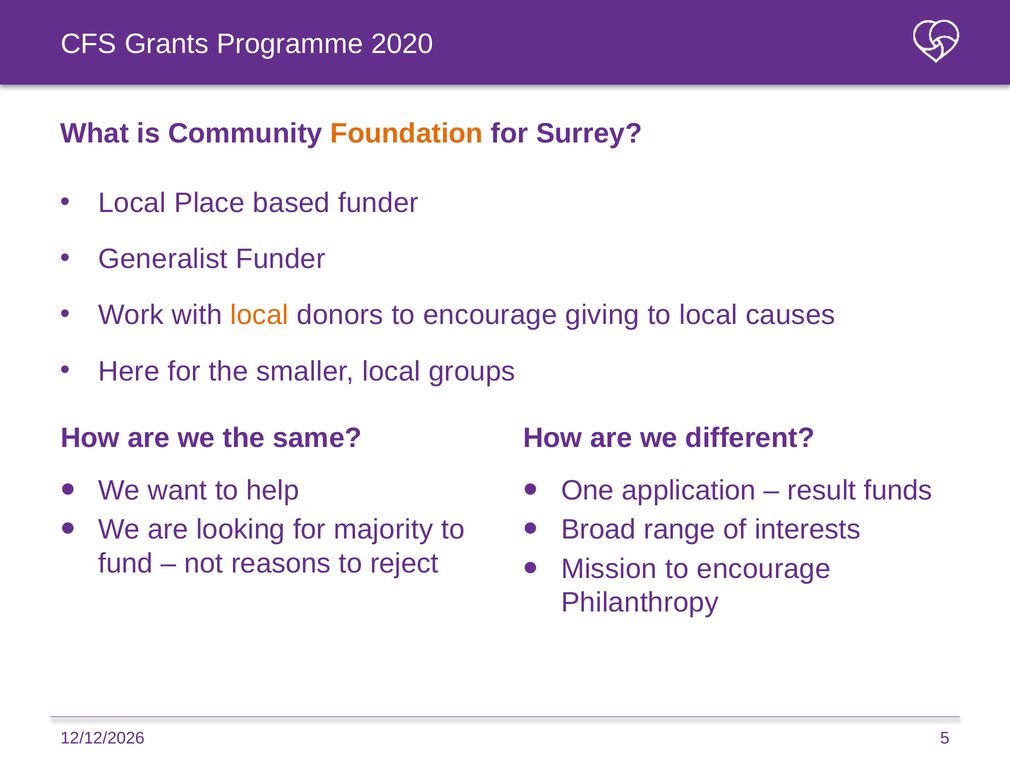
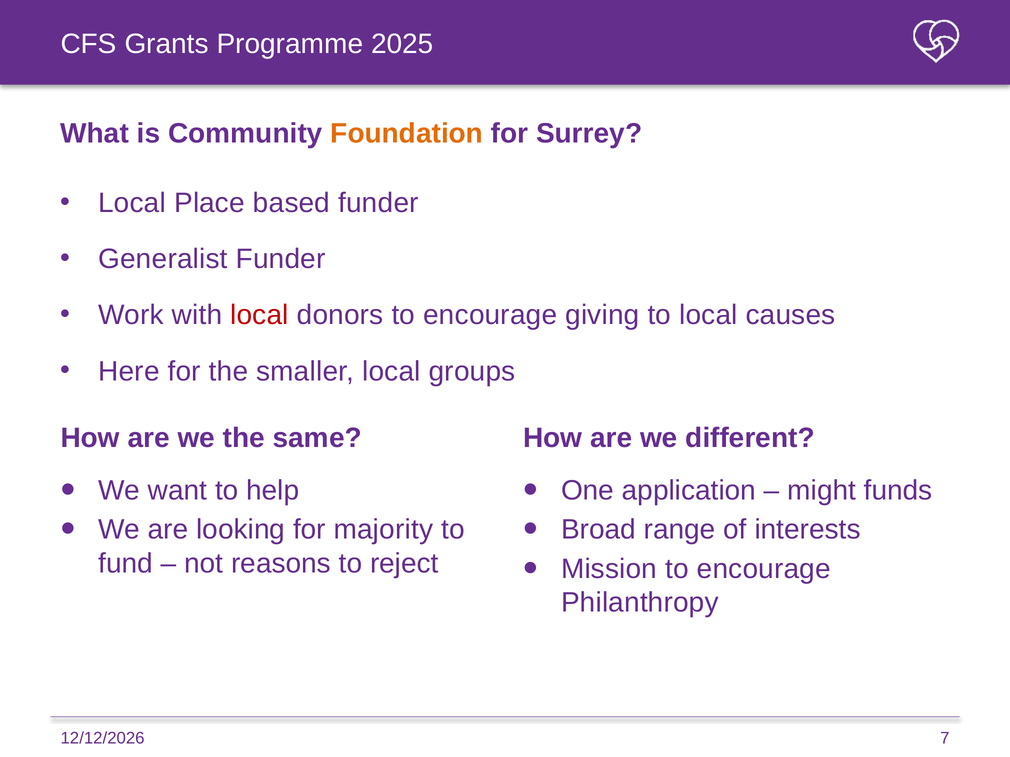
2020: 2020 -> 2025
local at (259, 315) colour: orange -> red
result: result -> might
5: 5 -> 7
